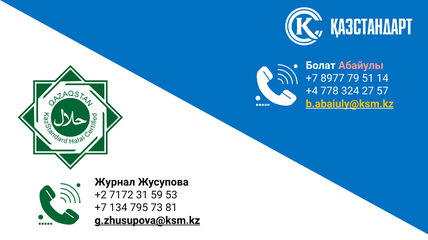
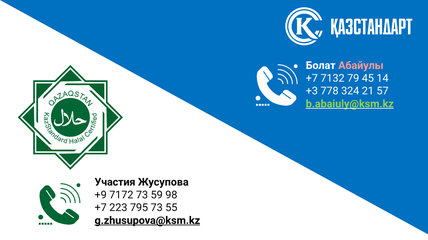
8977: 8977 -> 7132
51: 51 -> 45
+4: +4 -> +3
27: 27 -> 21
b.abaiuly@ksm.kz colour: yellow -> light green
Журнал: Журнал -> Участия
+2: +2 -> +9
7172 31: 31 -> 73
53: 53 -> 98
134: 134 -> 223
81: 81 -> 55
